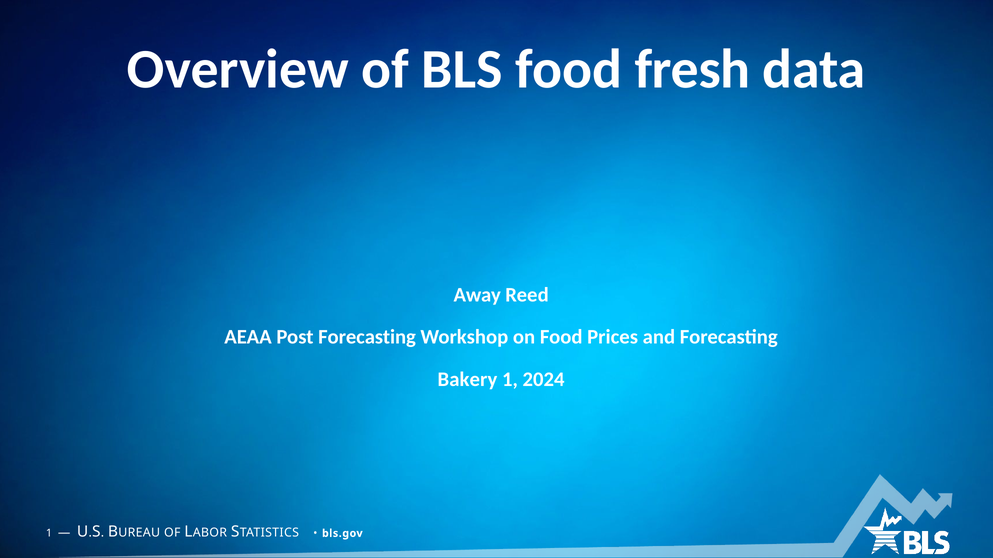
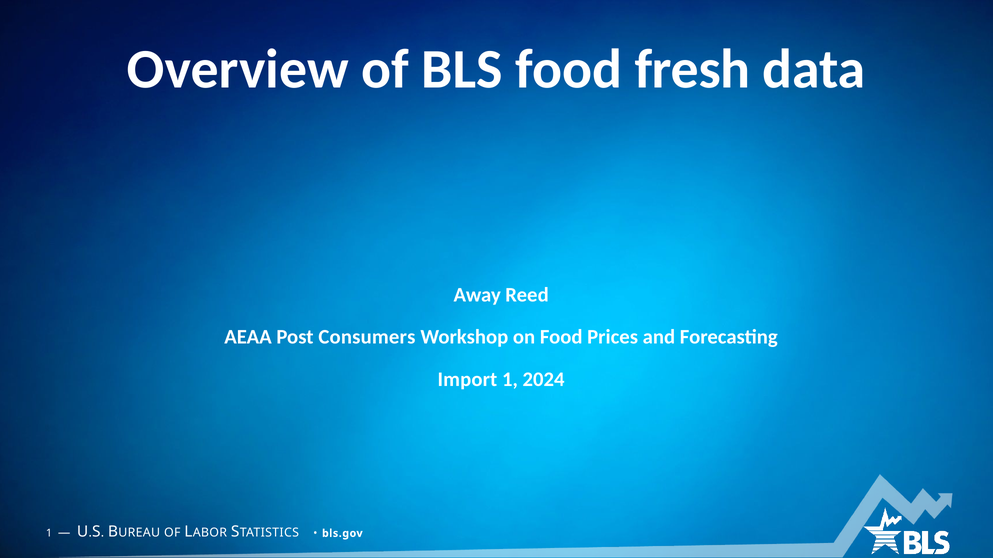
Post Forecasting: Forecasting -> Consumers
Bakery: Bakery -> Import
